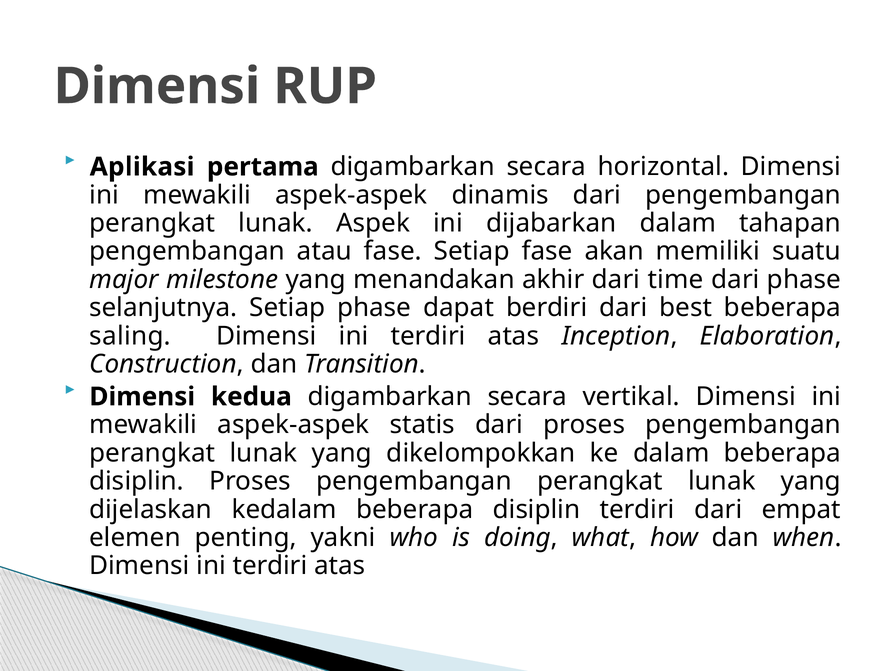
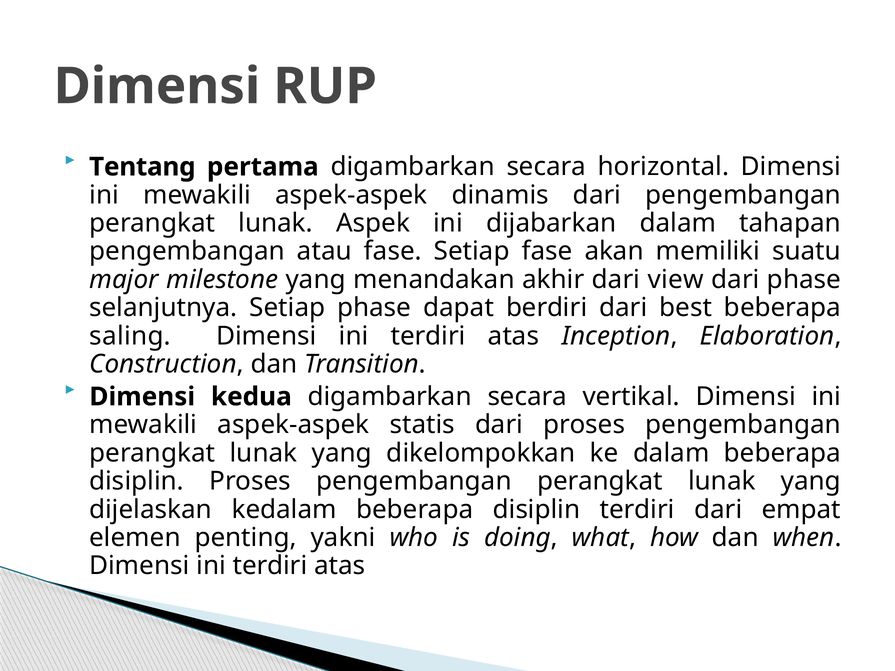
Aplikasi: Aplikasi -> Tentang
time: time -> view
